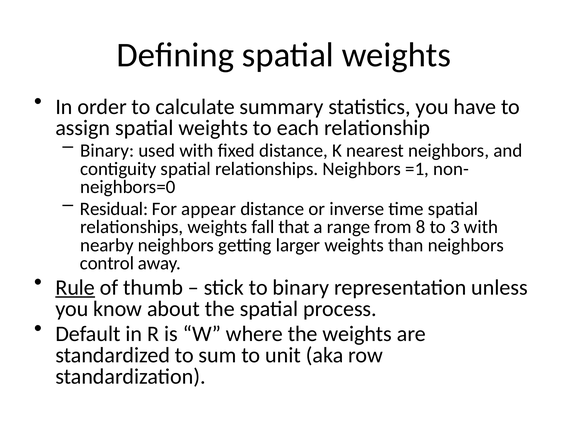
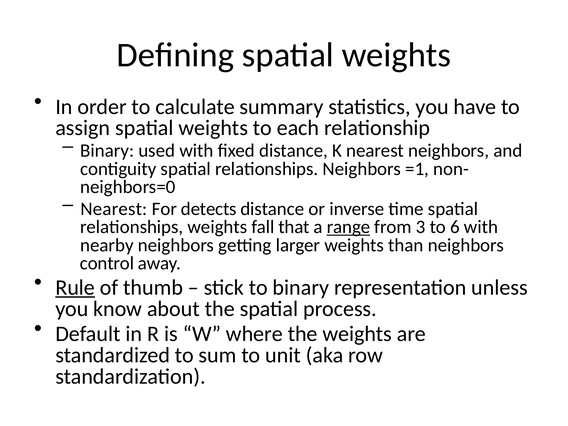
Residual at (114, 209): Residual -> Nearest
appear: appear -> detects
range underline: none -> present
8: 8 -> 3
3: 3 -> 6
